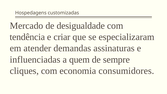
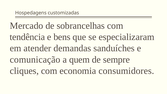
desigualdade: desigualdade -> sobrancelhas
criar: criar -> bens
assinaturas: assinaturas -> sanduíches
influenciadas: influenciadas -> comunicação
